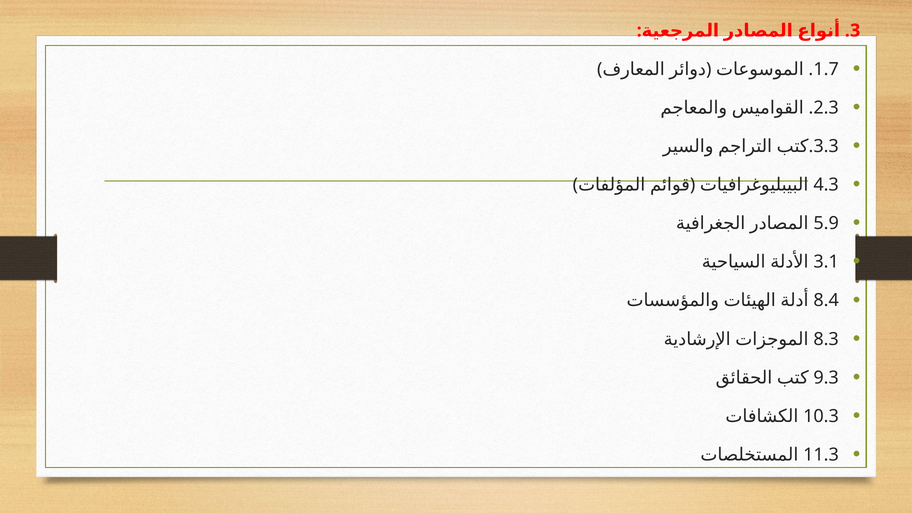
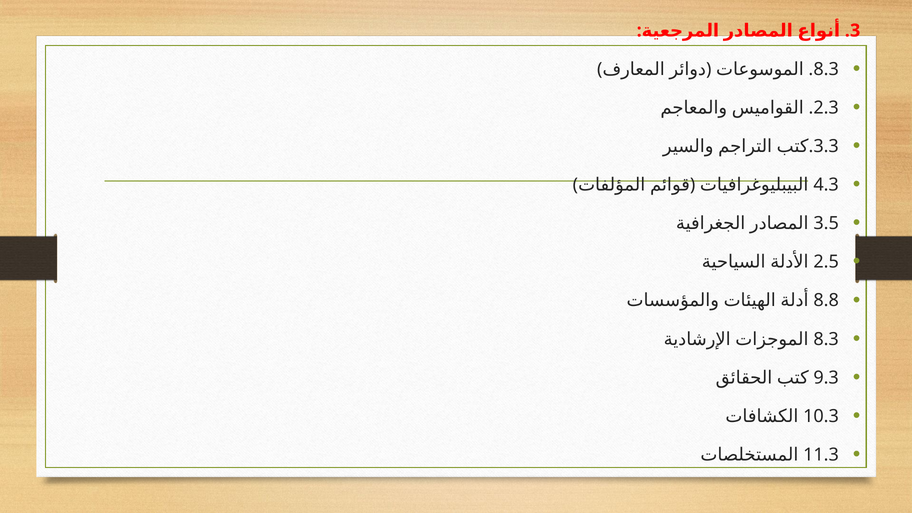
1.7 at (826, 69): 1.7 -> 8.3
5.9: 5.9 -> 3.5
3.1: 3.1 -> 2.5
8.4: 8.4 -> 8.8
